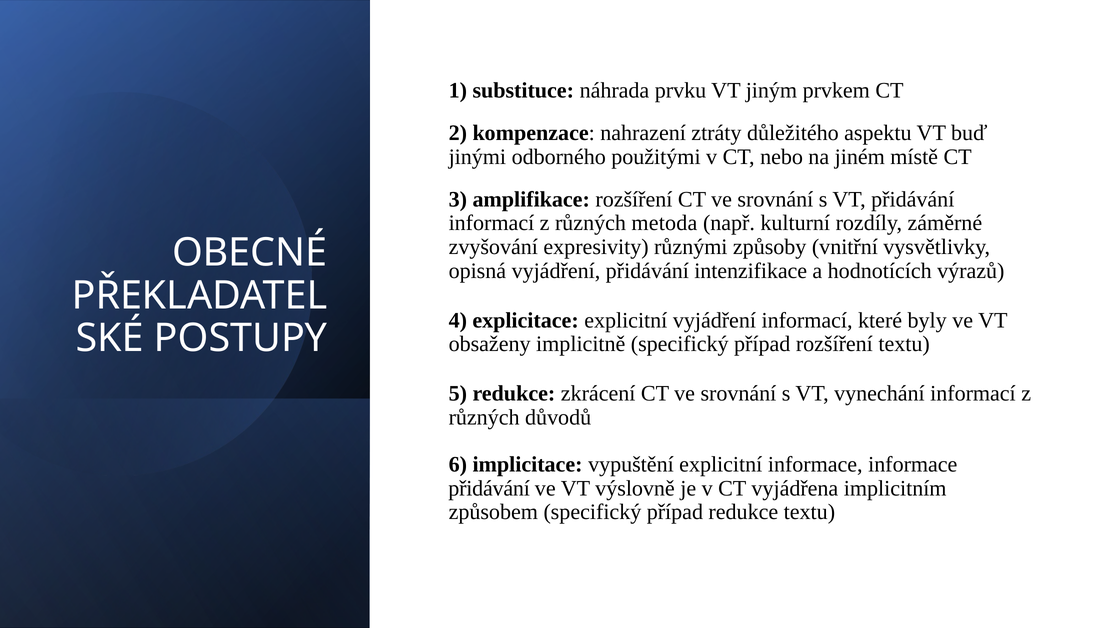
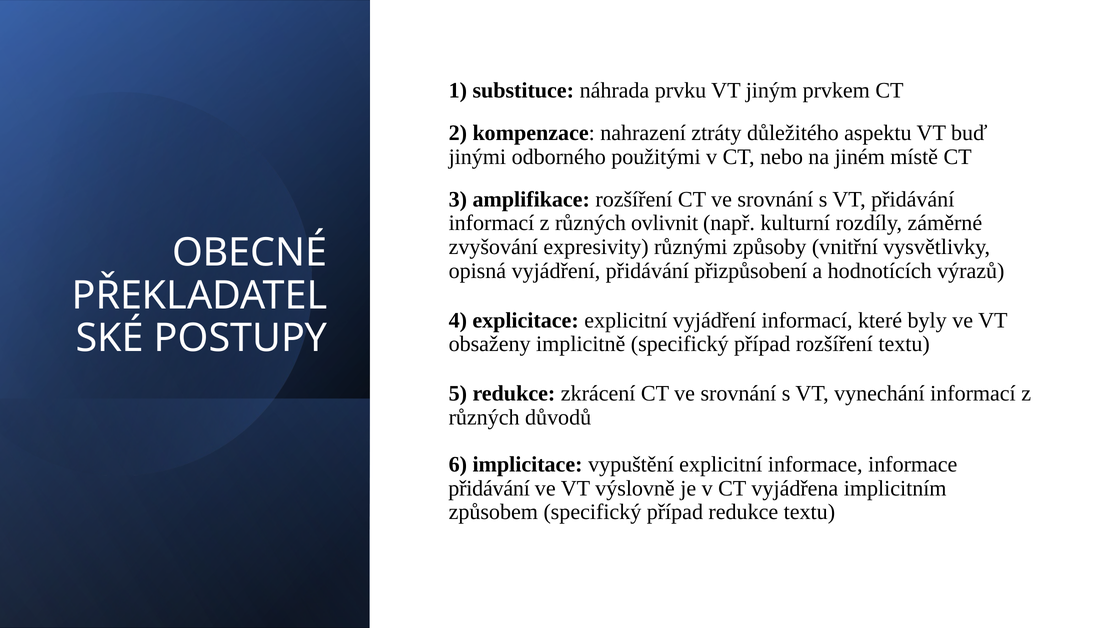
metoda: metoda -> ovlivnit
intenzifikace: intenzifikace -> přizpůsobení
